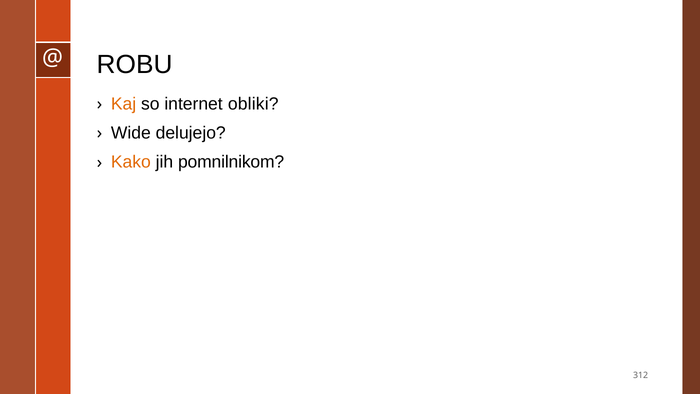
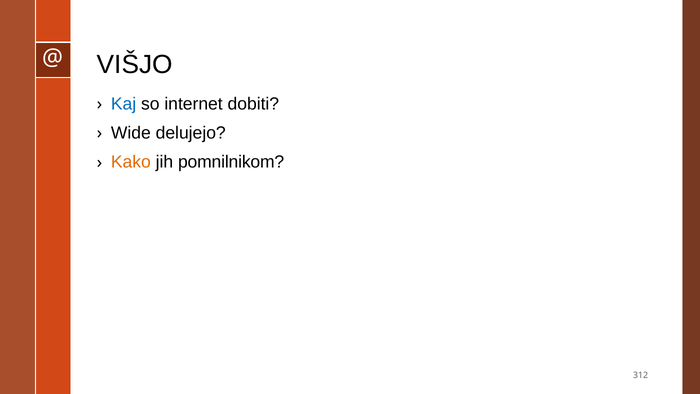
ROBU: ROBU -> VIŠJO
Kaj colour: orange -> blue
obliki: obliki -> dobiti
